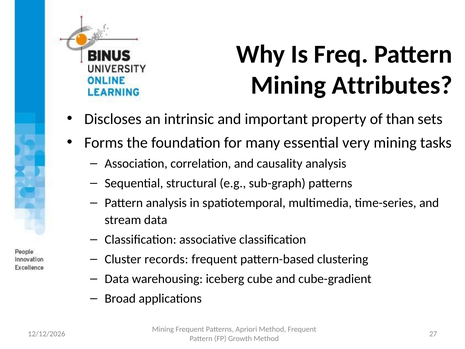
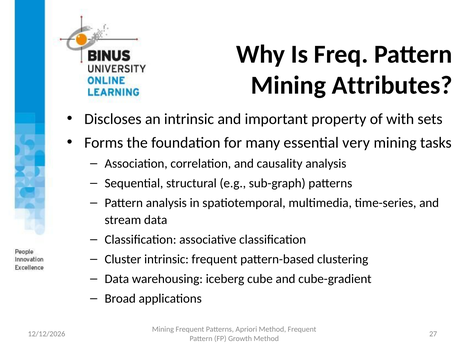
than: than -> with
Cluster records: records -> intrinsic
